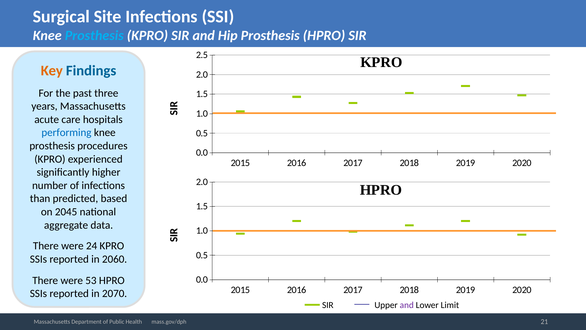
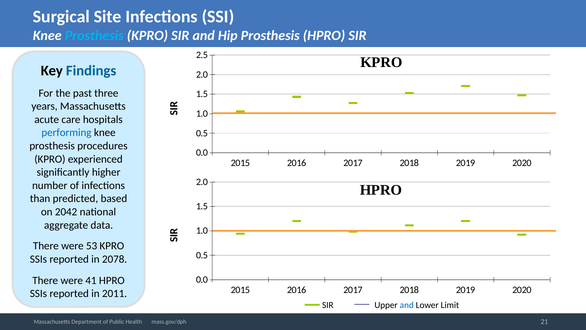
Key colour: orange -> black
2045: 2045 -> 2042
24: 24 -> 53
2060: 2060 -> 2078
53: 53 -> 41
2070: 2070 -> 2011
and at (407, 305) colour: purple -> blue
